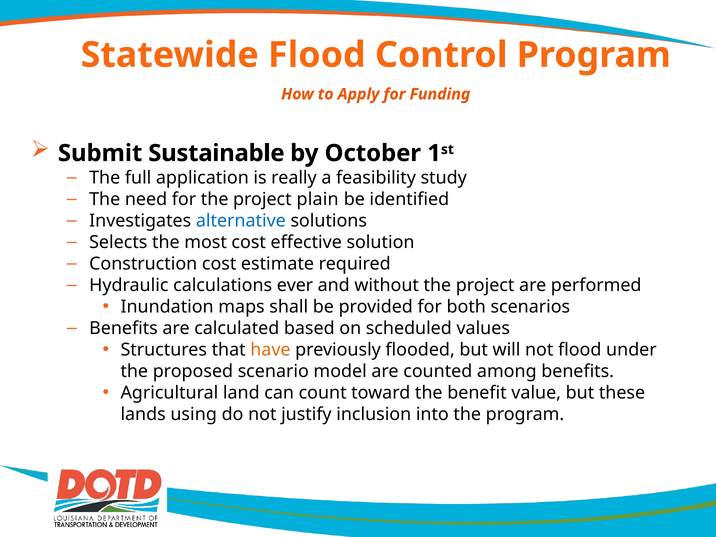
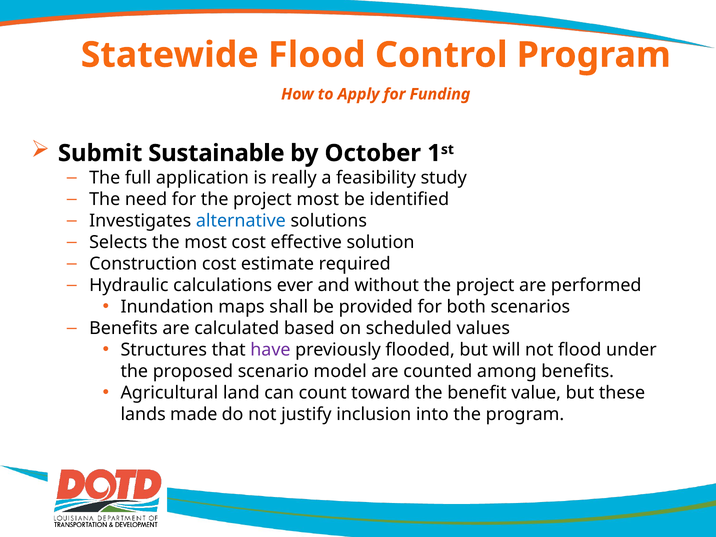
project plain: plain -> most
have colour: orange -> purple
using: using -> made
